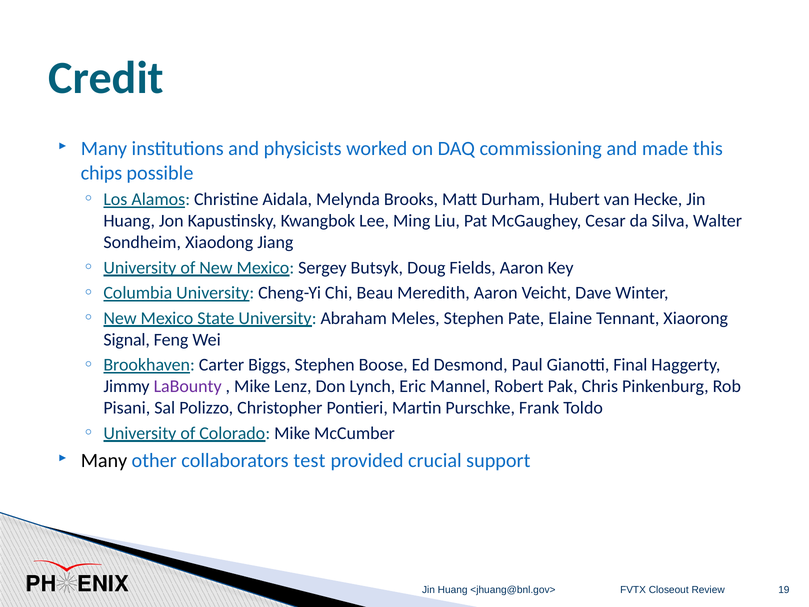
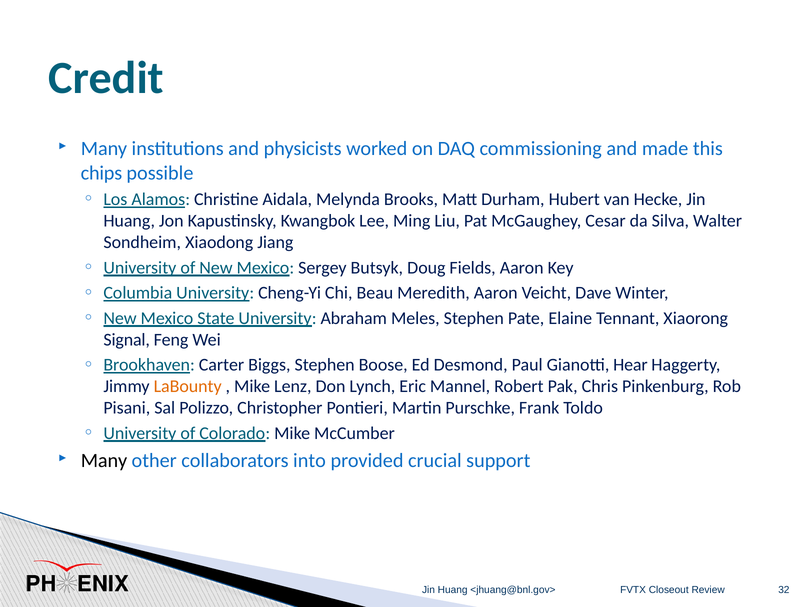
Final: Final -> Hear
LaBounty colour: purple -> orange
test: test -> into
19: 19 -> 32
